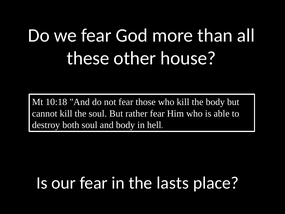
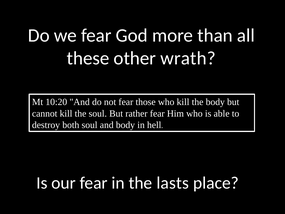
house: house -> wrath
10:18: 10:18 -> 10:20
